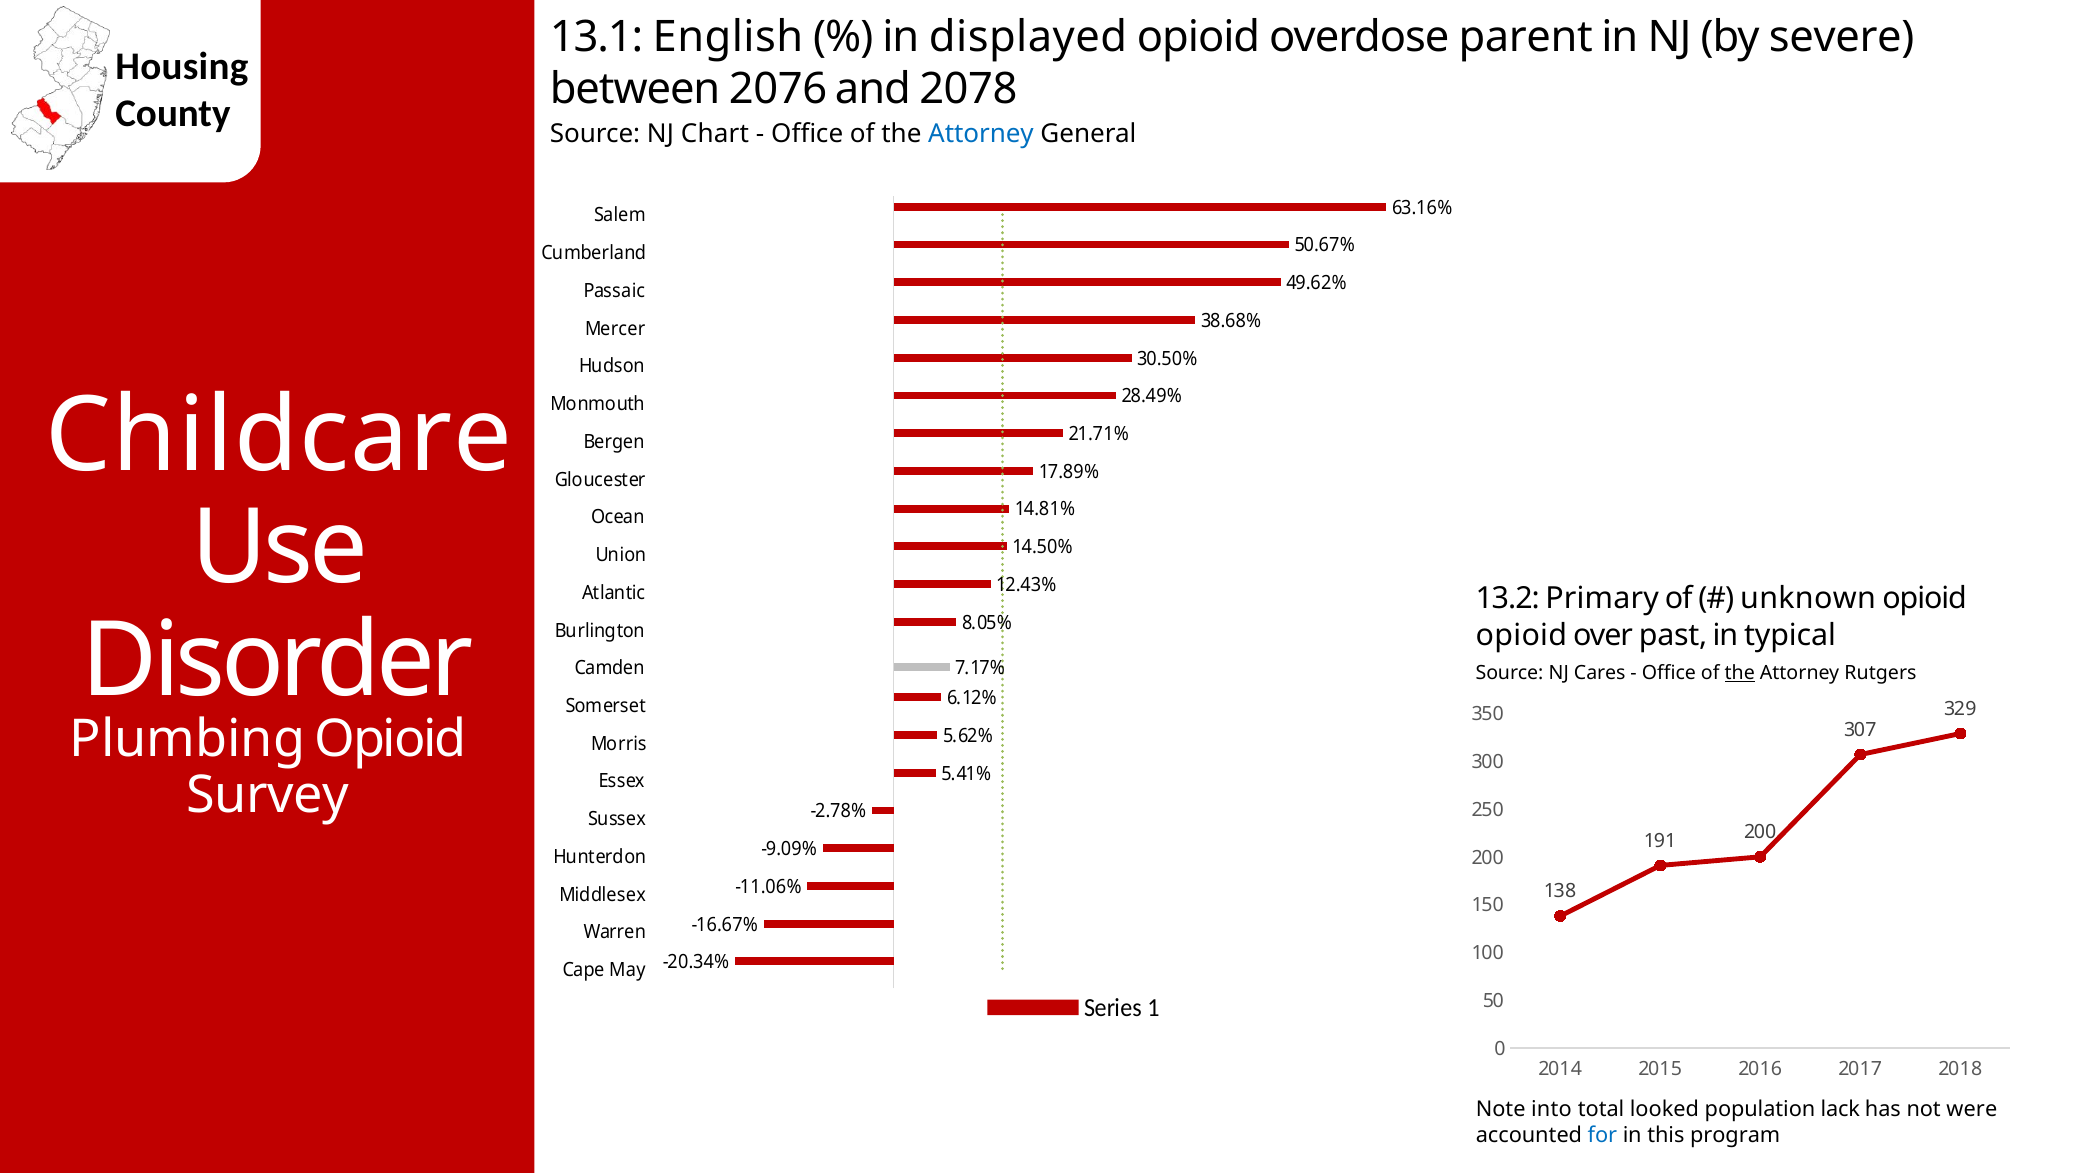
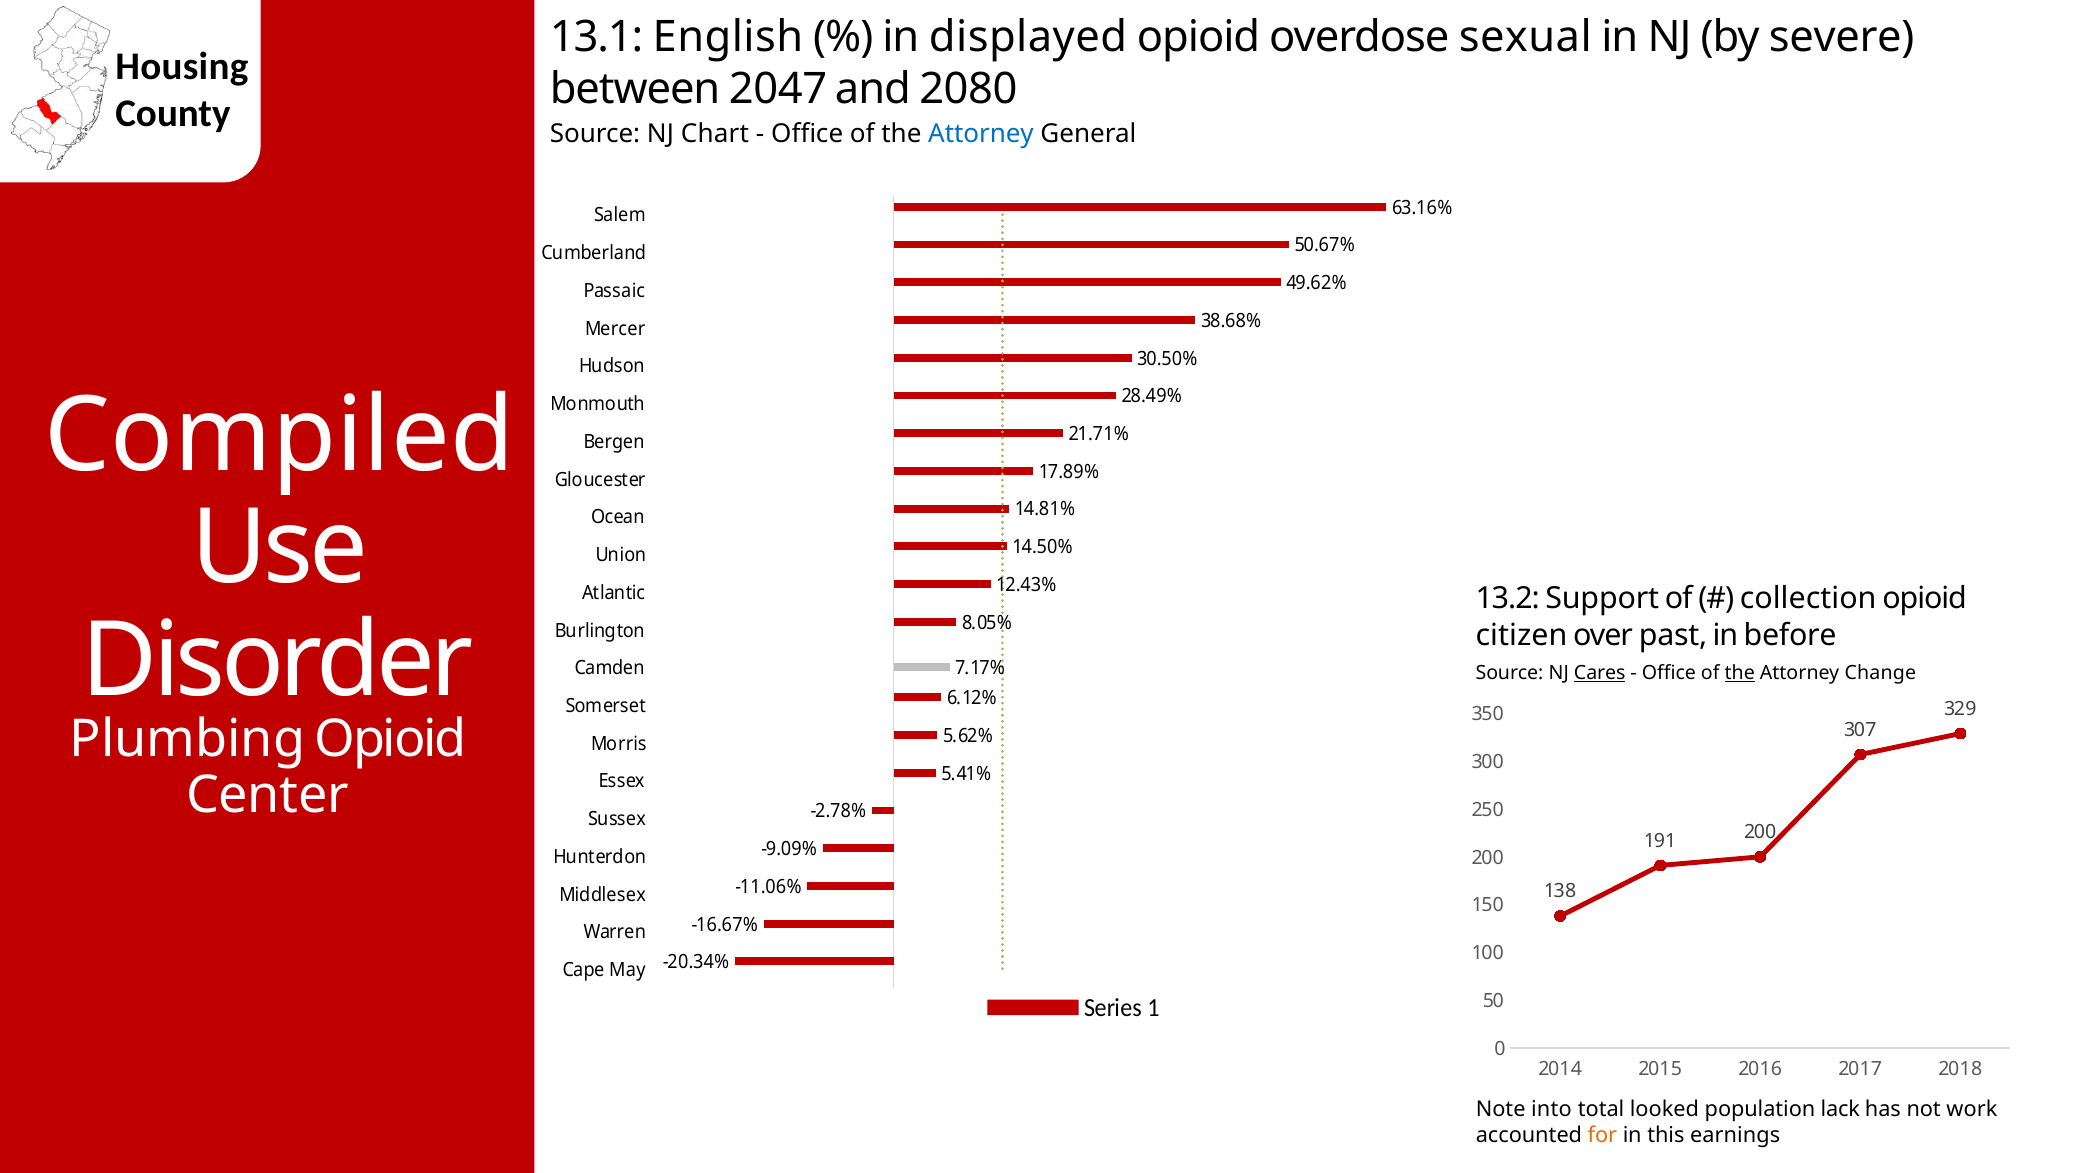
parent: parent -> sexual
2076: 2076 -> 2047
2078: 2078 -> 2080
Childcare: Childcare -> Compiled
Primary: Primary -> Support
unknown: unknown -> collection
opioid at (1521, 636): opioid -> citizen
typical: typical -> before
Cares underline: none -> present
Rutgers: Rutgers -> Change
Survey: Survey -> Center
were: were -> work
for colour: blue -> orange
program: program -> earnings
